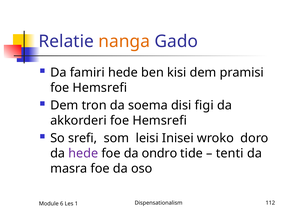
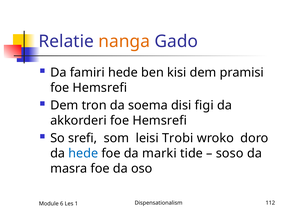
Inisei: Inisei -> Trobi
hede at (83, 153) colour: purple -> blue
ondro: ondro -> marki
tenti: tenti -> soso
